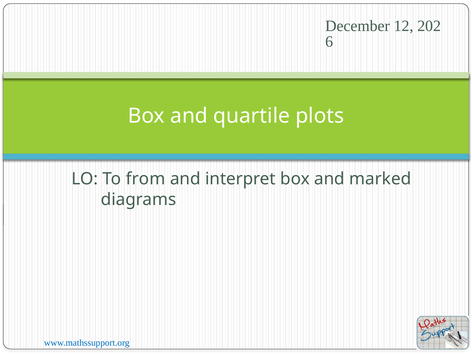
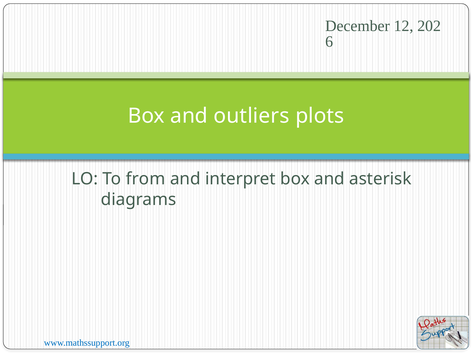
quartile: quartile -> outliers
marked: marked -> asterisk
